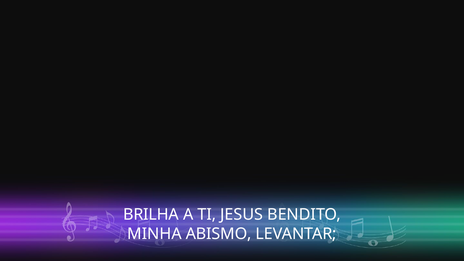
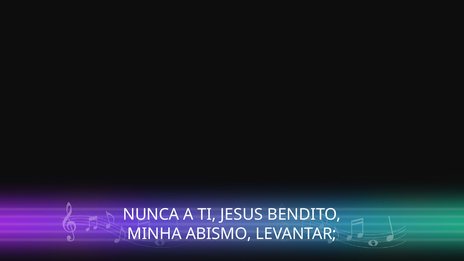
BRILHA: BRILHA -> NUNCA
